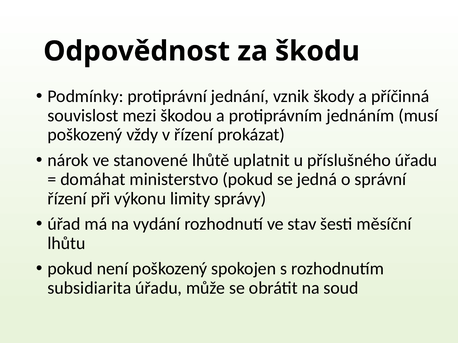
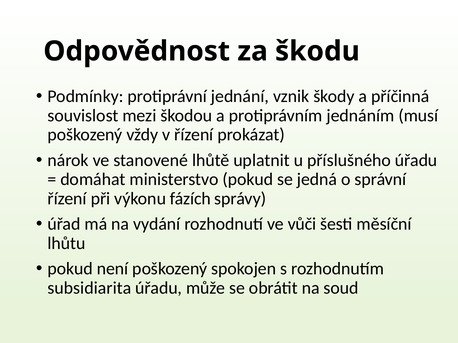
limity: limity -> fázích
stav: stav -> vůči
